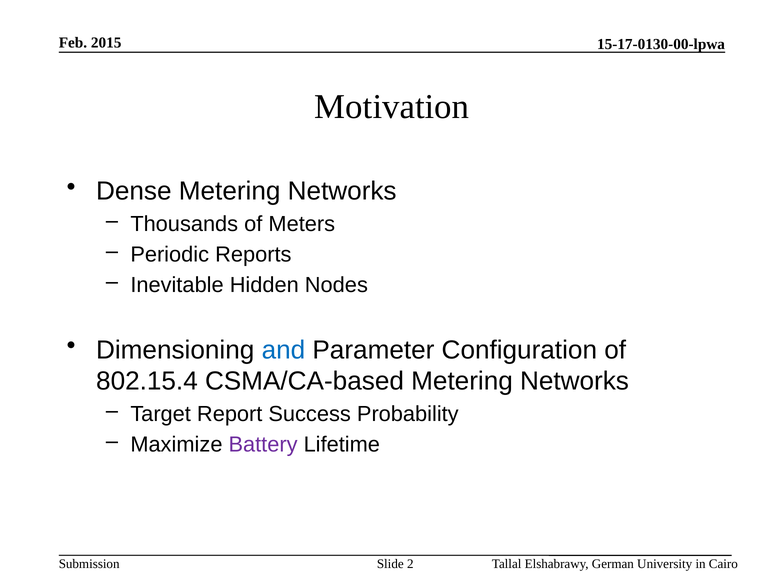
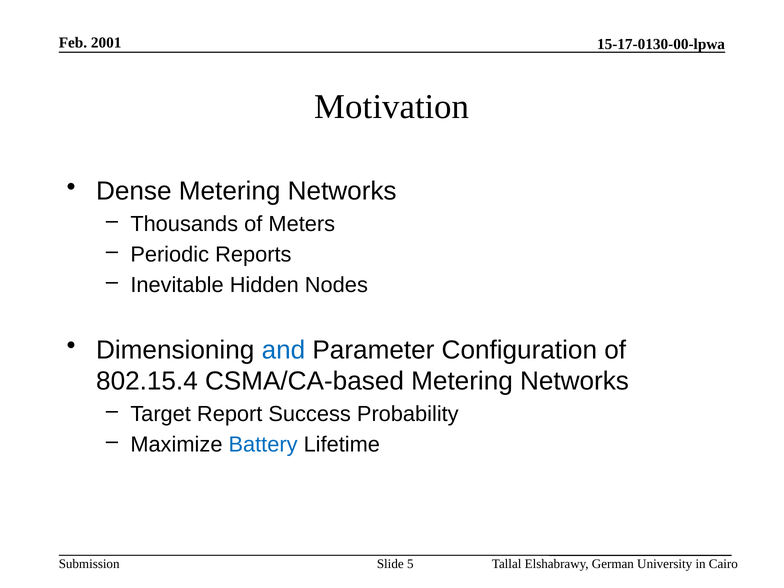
2015: 2015 -> 2001
Battery colour: purple -> blue
2: 2 -> 5
